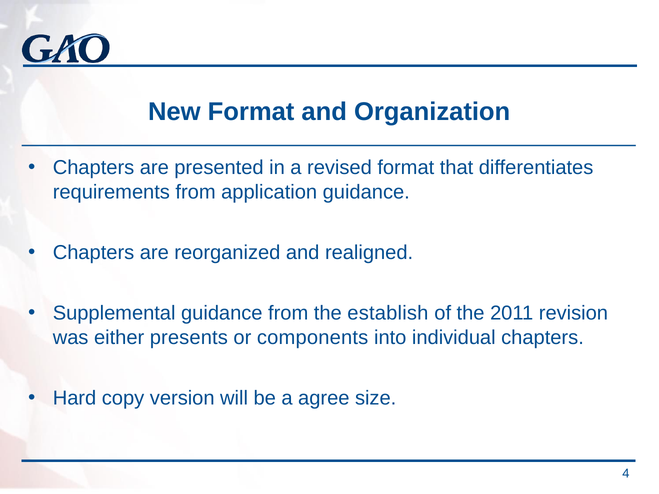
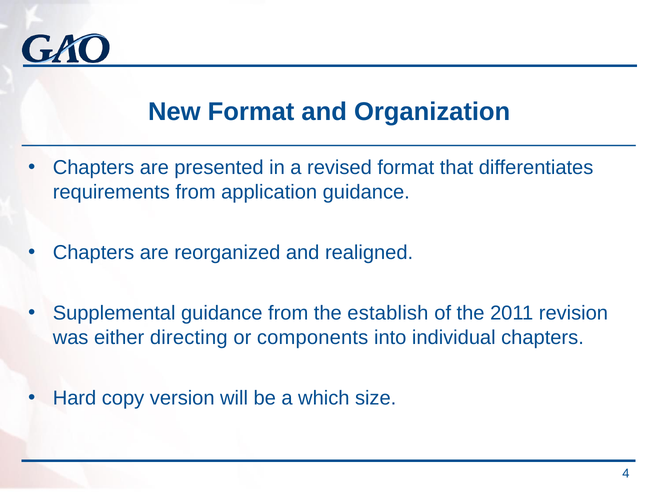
presents: presents -> directing
agree: agree -> which
